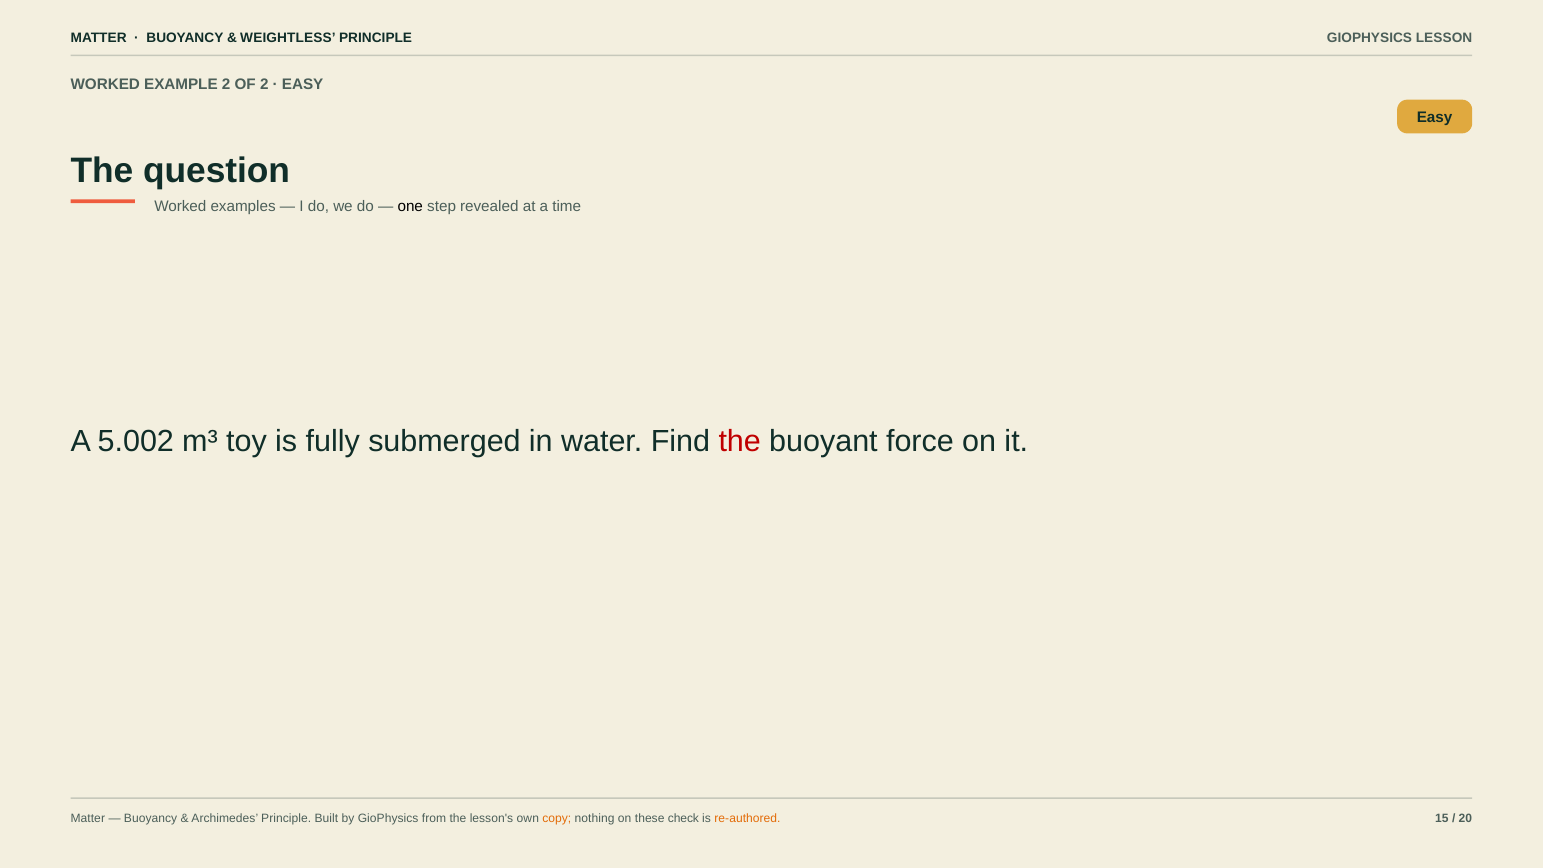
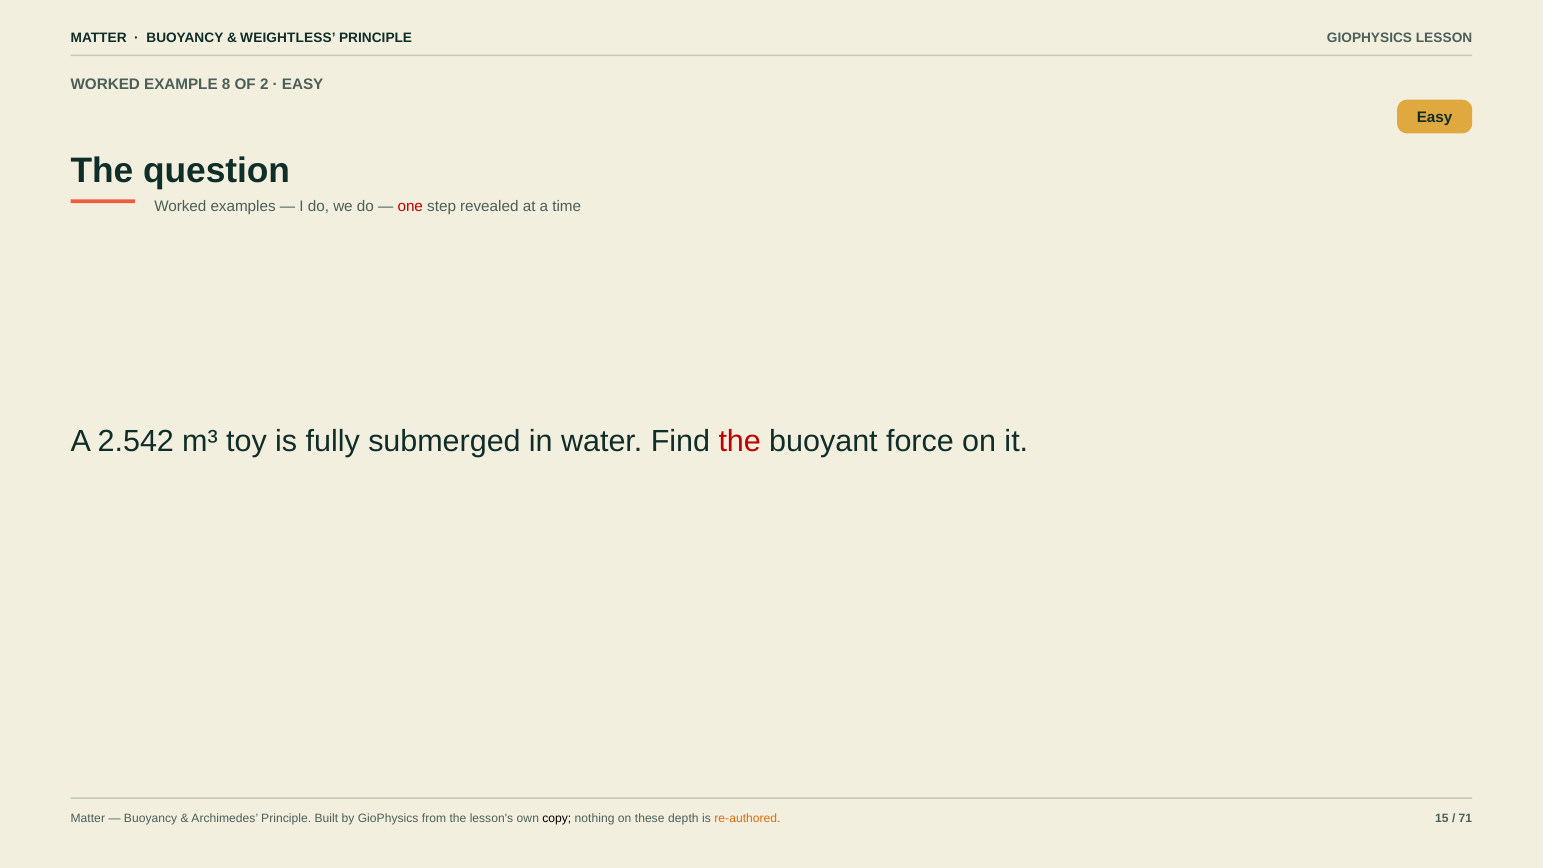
EXAMPLE 2: 2 -> 8
one colour: black -> red
5.002: 5.002 -> 2.542
copy colour: orange -> black
check: check -> depth
20: 20 -> 71
